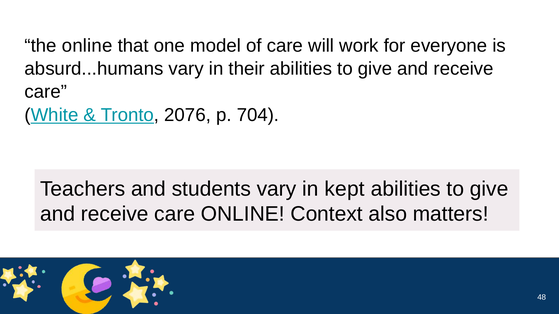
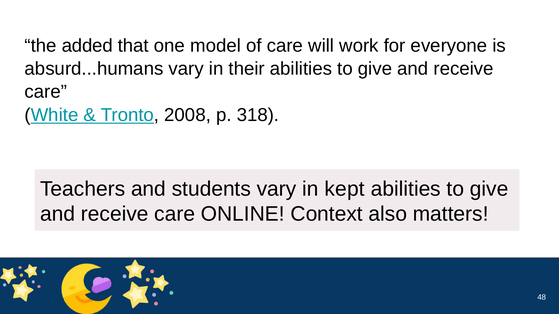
the online: online -> added
2076: 2076 -> 2008
704: 704 -> 318
